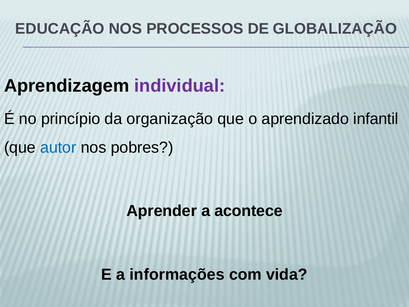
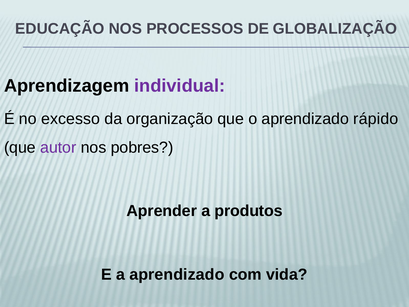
princípio: princípio -> excesso
infantil: infantil -> rápido
autor colour: blue -> purple
acontece: acontece -> produtos
a informações: informações -> aprendizado
